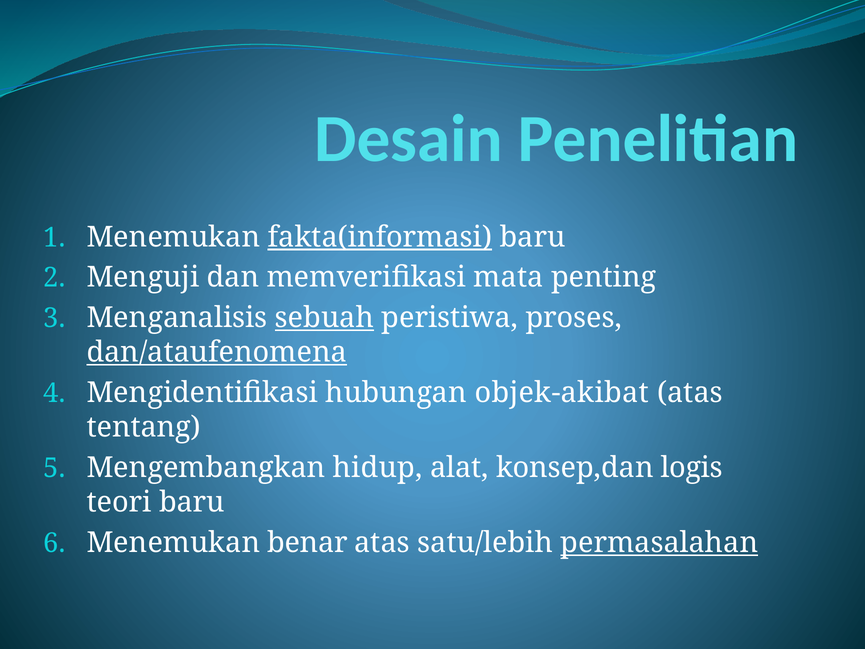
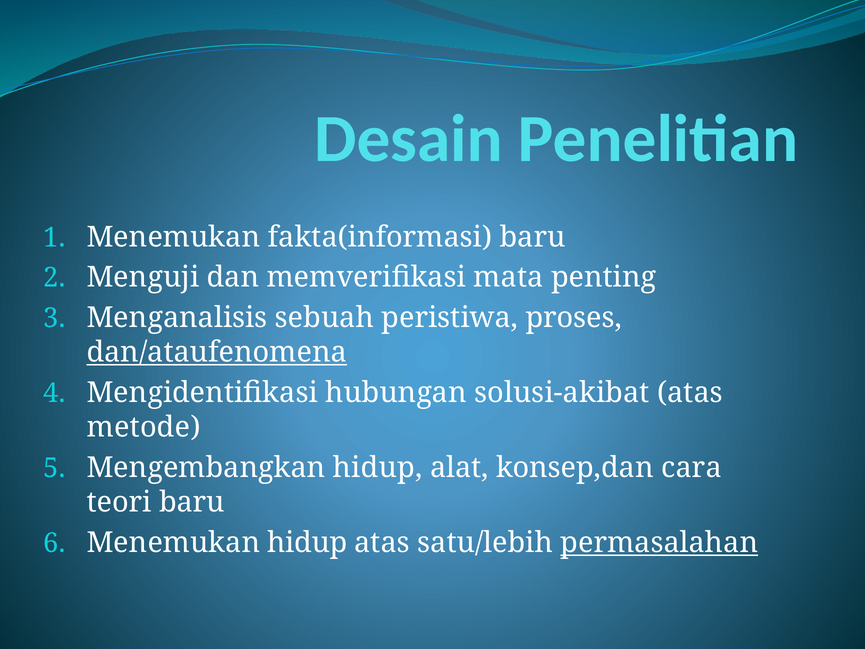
fakta(informasi underline: present -> none
sebuah underline: present -> none
objek-akibat: objek-akibat -> solusi-akibat
tentang: tentang -> metode
logis: logis -> cara
Menemukan benar: benar -> hidup
